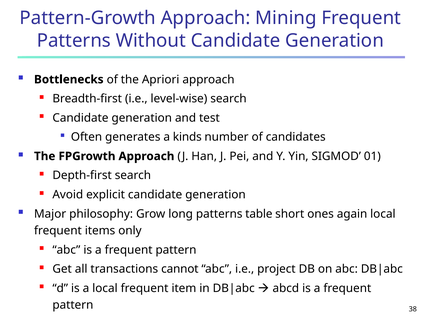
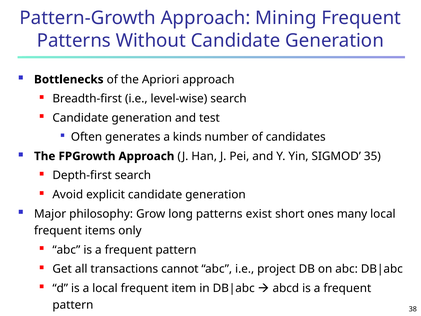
01: 01 -> 35
table: table -> exist
again: again -> many
